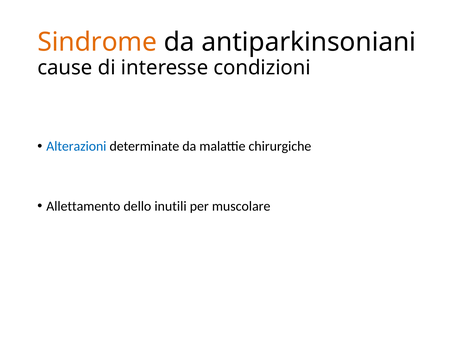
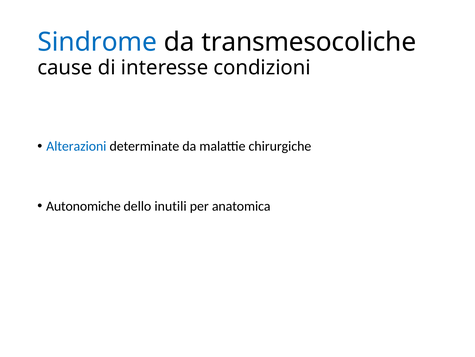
Sindrome colour: orange -> blue
antiparkinsoniani: antiparkinsoniani -> transmesocoliche
Allettamento: Allettamento -> Autonomiche
muscolare: muscolare -> anatomica
